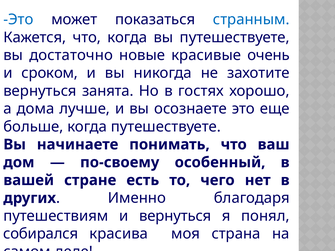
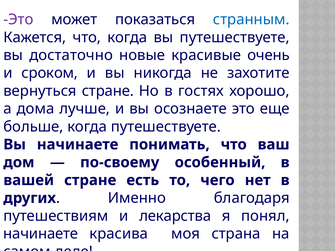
Это at (18, 20) colour: blue -> purple
вернуться занята: занята -> стране
и вернуться: вернуться -> лекарства
собирался at (41, 234): собирался -> начинаете
